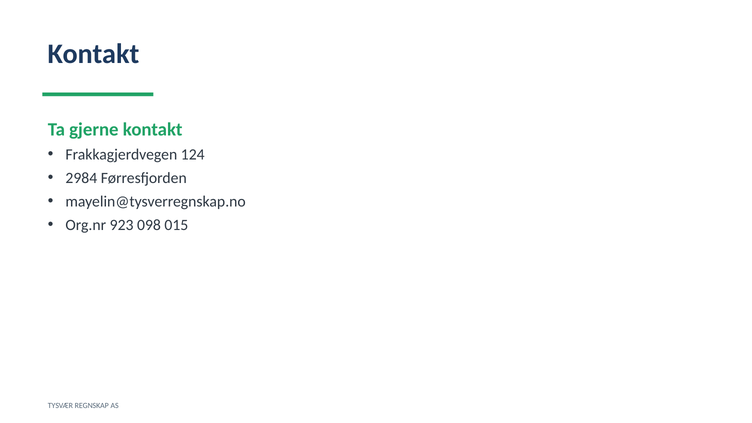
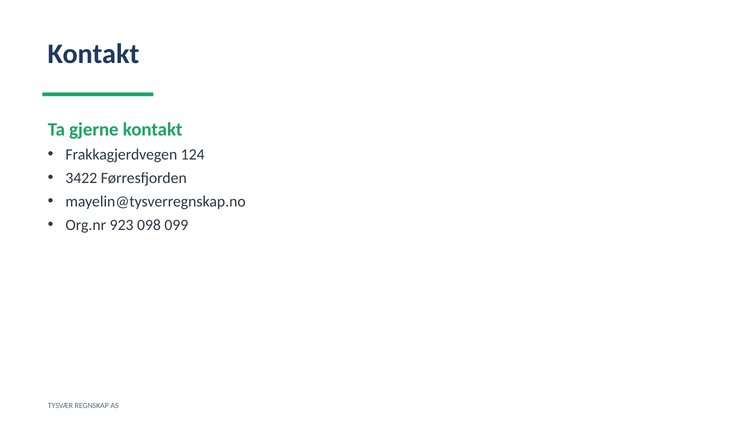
2984: 2984 -> 3422
015: 015 -> 099
